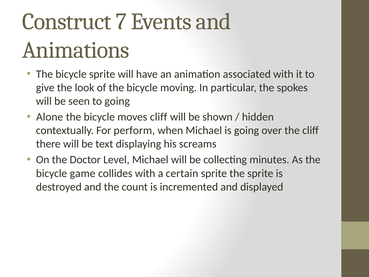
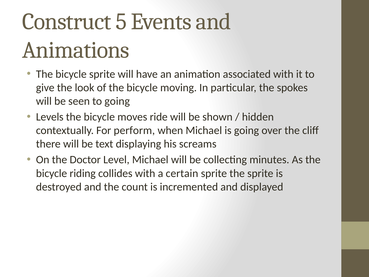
7: 7 -> 5
Alone: Alone -> Levels
moves cliff: cliff -> ride
game: game -> riding
